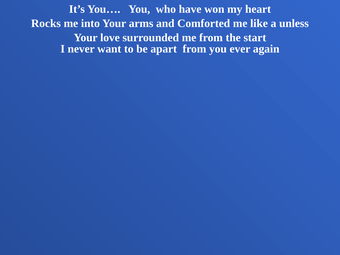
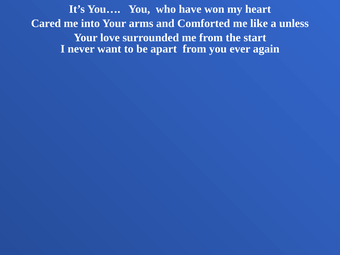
Rocks: Rocks -> Cared
